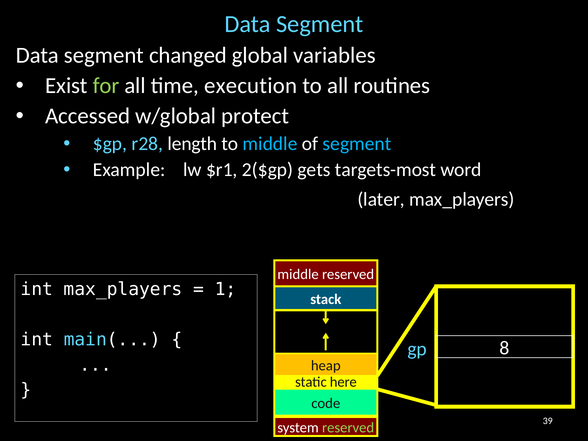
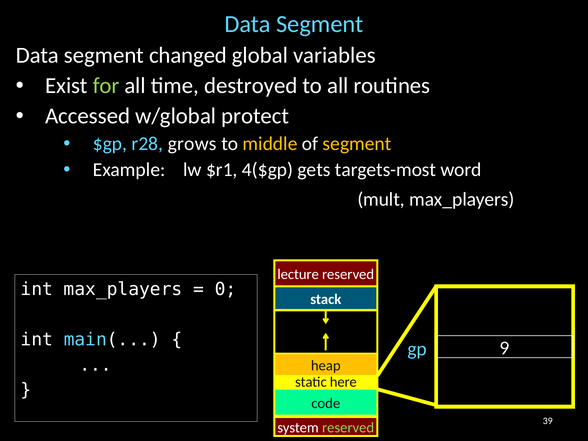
execution: execution -> destroyed
length: length -> grows
middle at (270, 144) colour: light blue -> yellow
segment at (357, 144) colour: light blue -> yellow
2($gp: 2($gp -> 4($gp
later: later -> mult
middle at (298, 274): middle -> lecture
1: 1 -> 0
8: 8 -> 9
